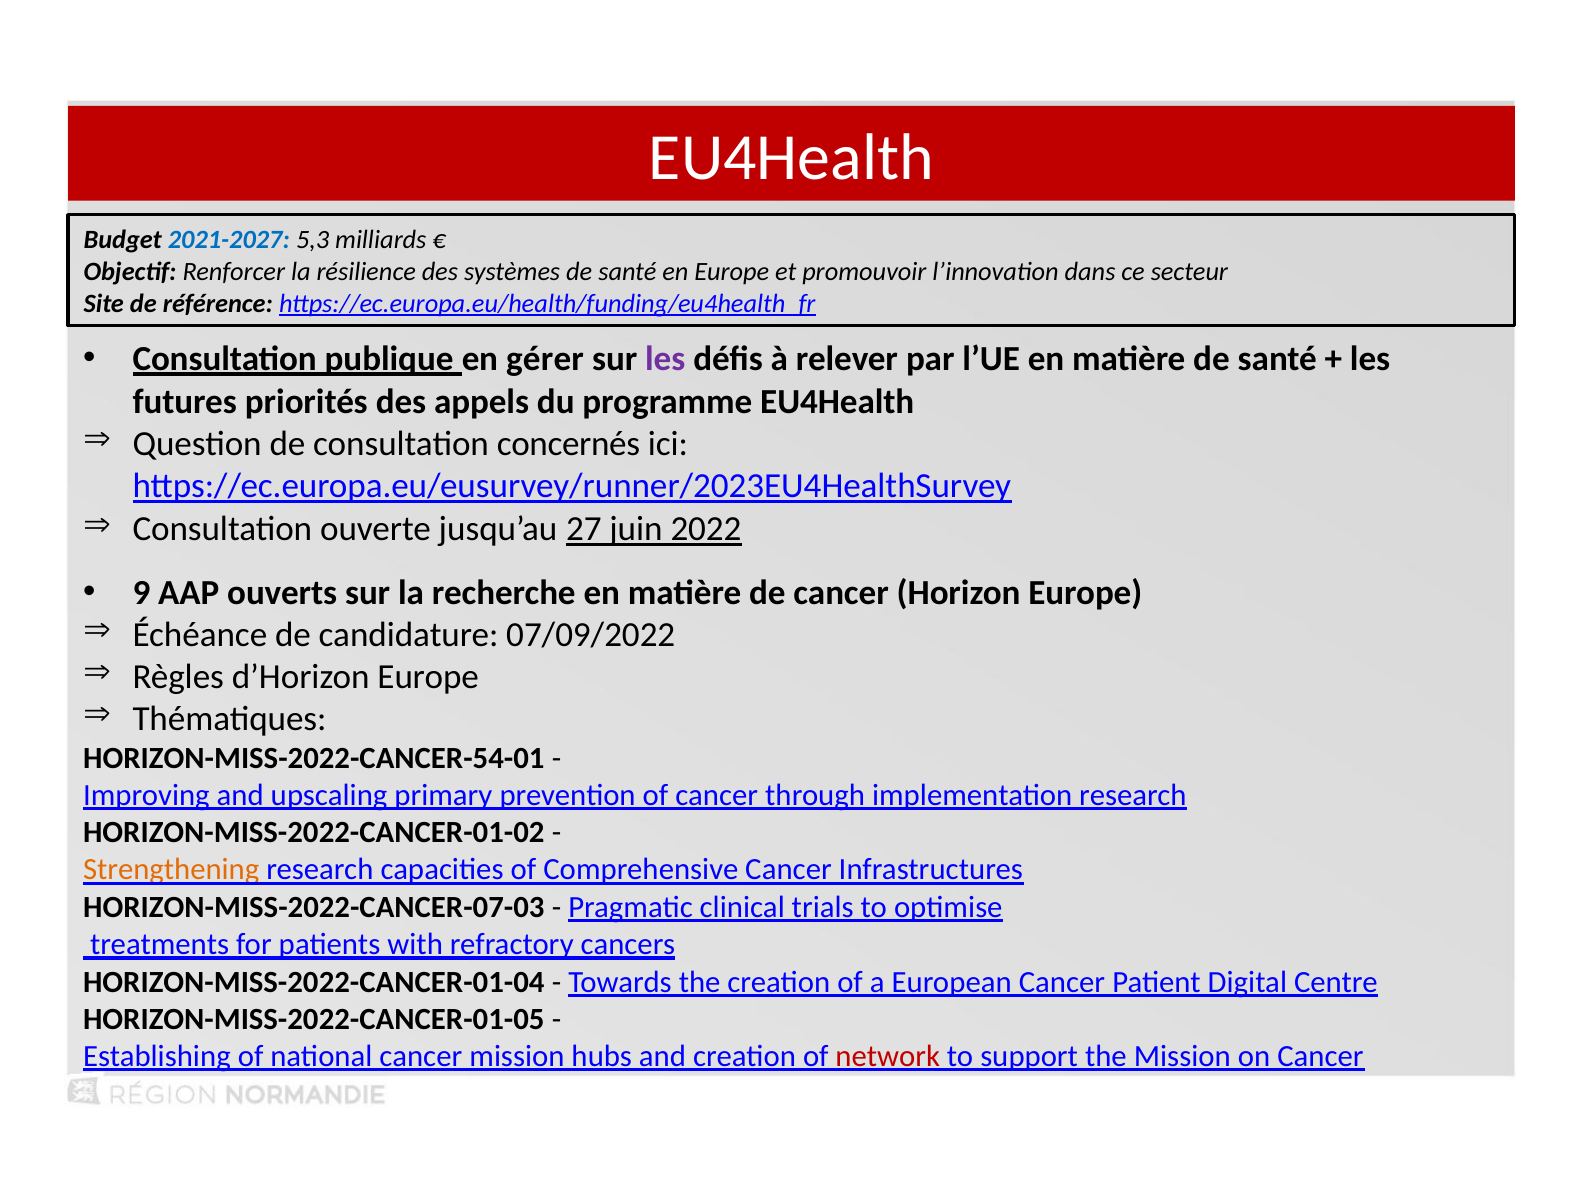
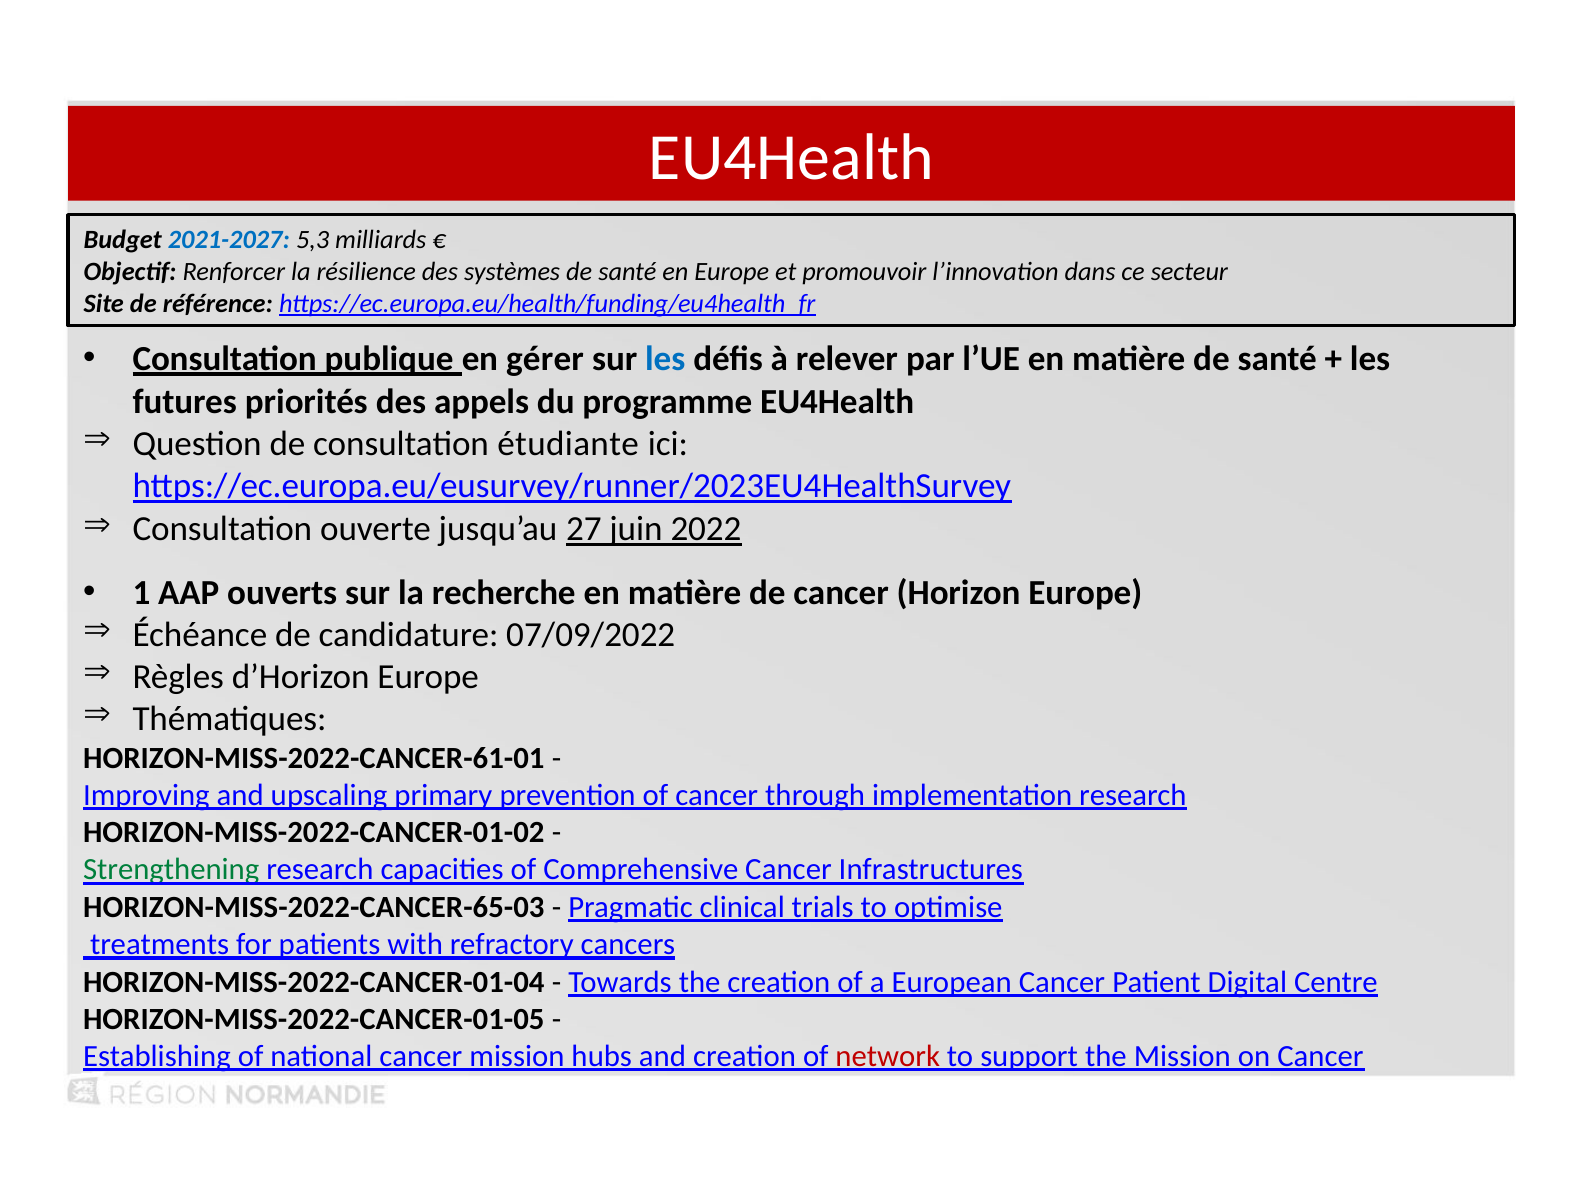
les at (665, 359) colour: purple -> blue
concernés: concernés -> étudiante
9: 9 -> 1
HORIZON-MISS-2022-CANCER-54-01: HORIZON-MISS-2022-CANCER-54-01 -> HORIZON-MISS-2022-CANCER-61-01
Strengthening colour: orange -> green
HORIZON-MISS-2022-CANCER-07-03: HORIZON-MISS-2022-CANCER-07-03 -> HORIZON-MISS-2022-CANCER-65-03
